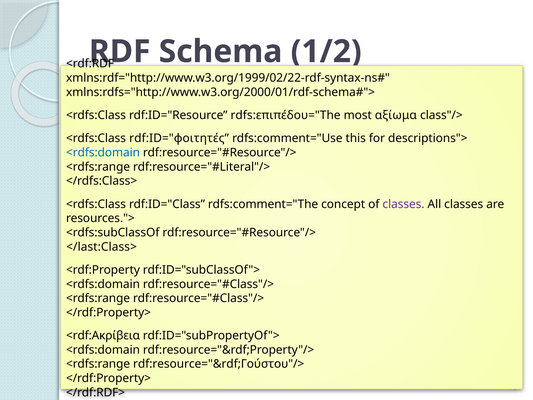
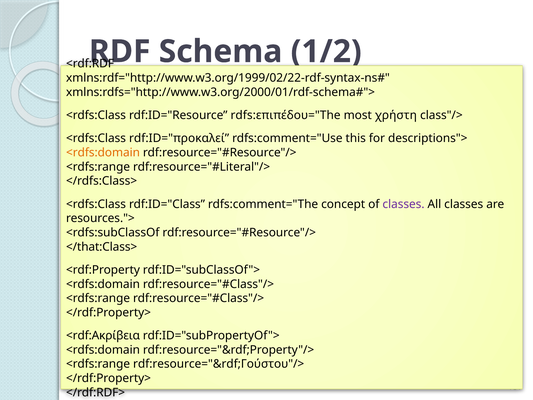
αξίωμα: αξίωμα -> χρήστη
rdf:ID="φοιτητές: rdf:ID="φοιτητές -> rdf:ID="προκαλεί
<rdfs:domain at (103, 152) colour: blue -> orange
</last:Class>: </last:Class> -> </that:Class>
